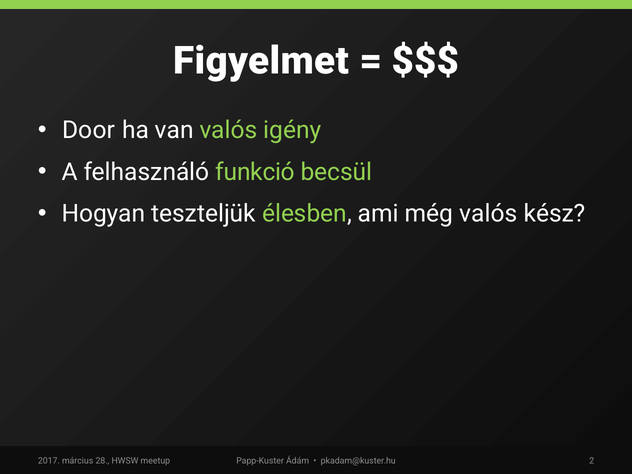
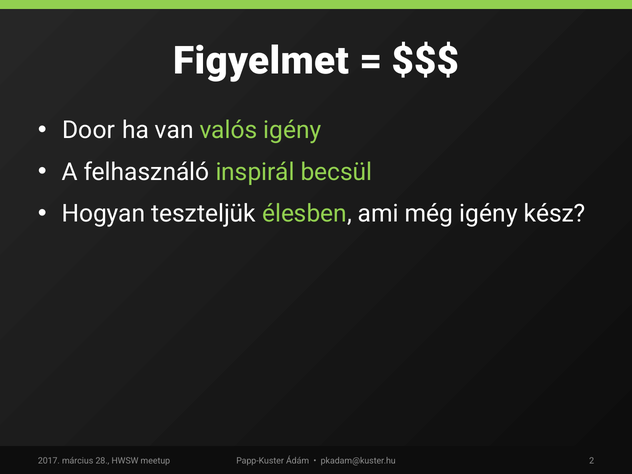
funkció: funkció -> inspirál
még valós: valós -> igény
